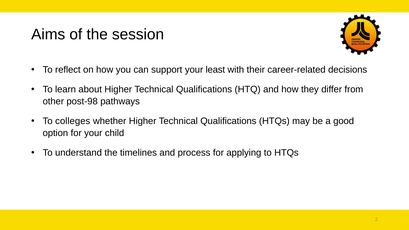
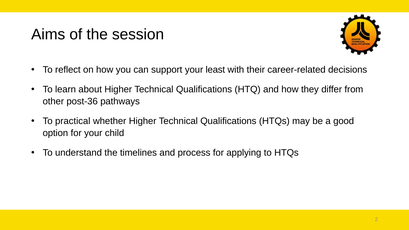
post-98: post-98 -> post-36
colleges: colleges -> practical
